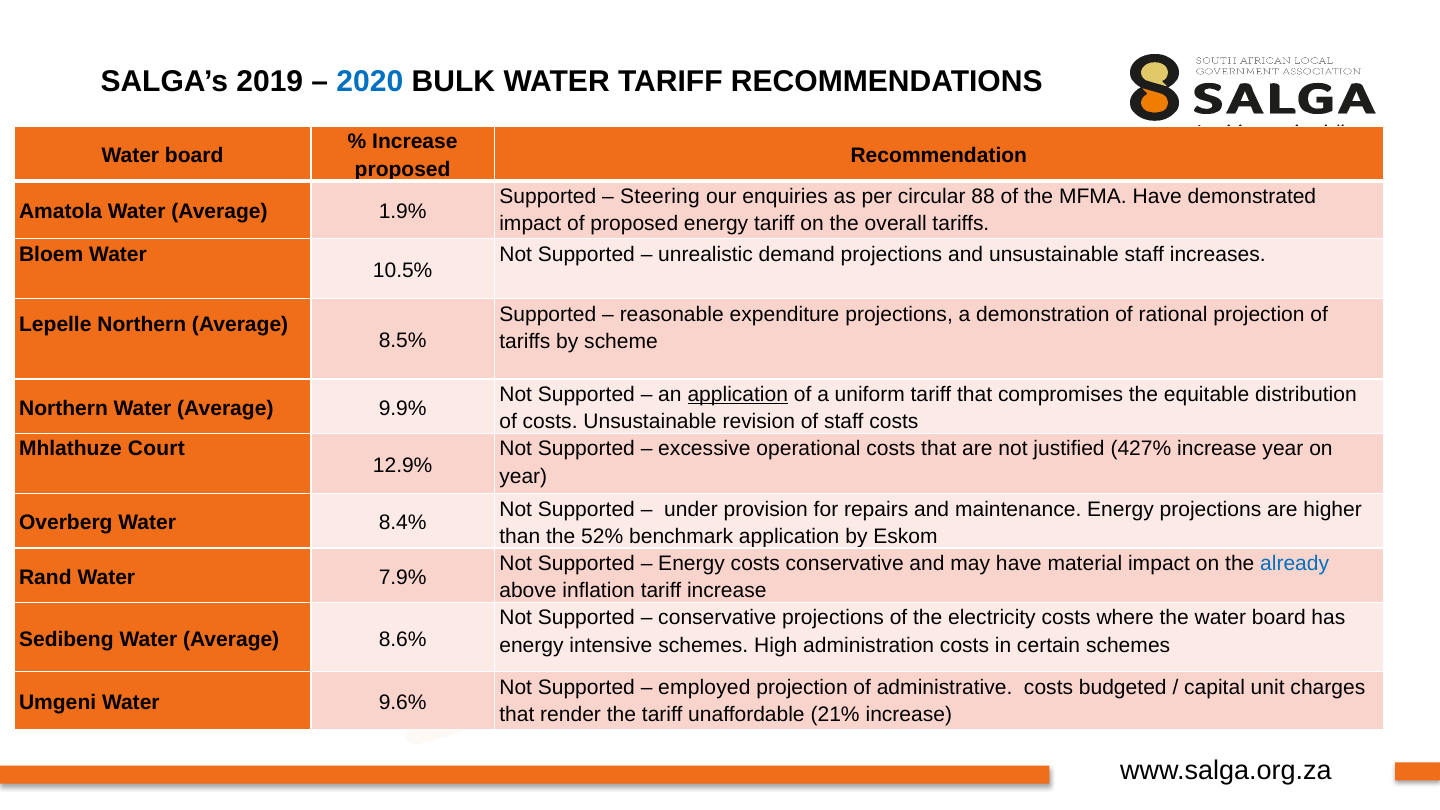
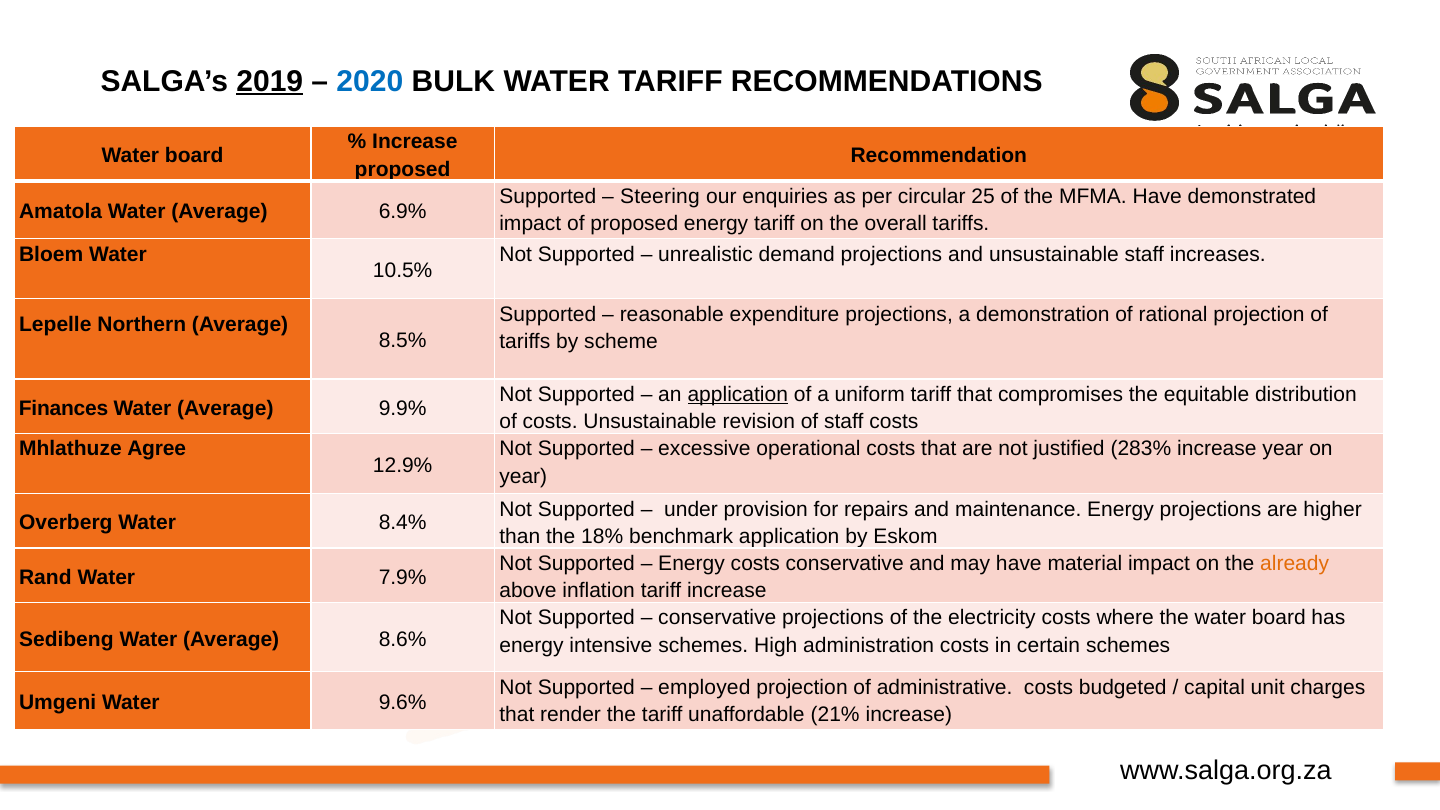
2019 underline: none -> present
88: 88 -> 25
1.9%: 1.9% -> 6.9%
Northern at (63, 408): Northern -> Finances
Court: Court -> Agree
427%: 427% -> 283%
52%: 52% -> 18%
already colour: blue -> orange
